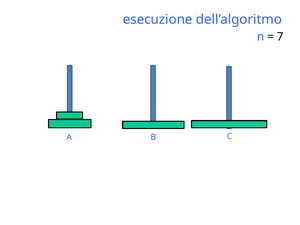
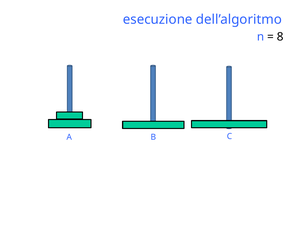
7: 7 -> 8
